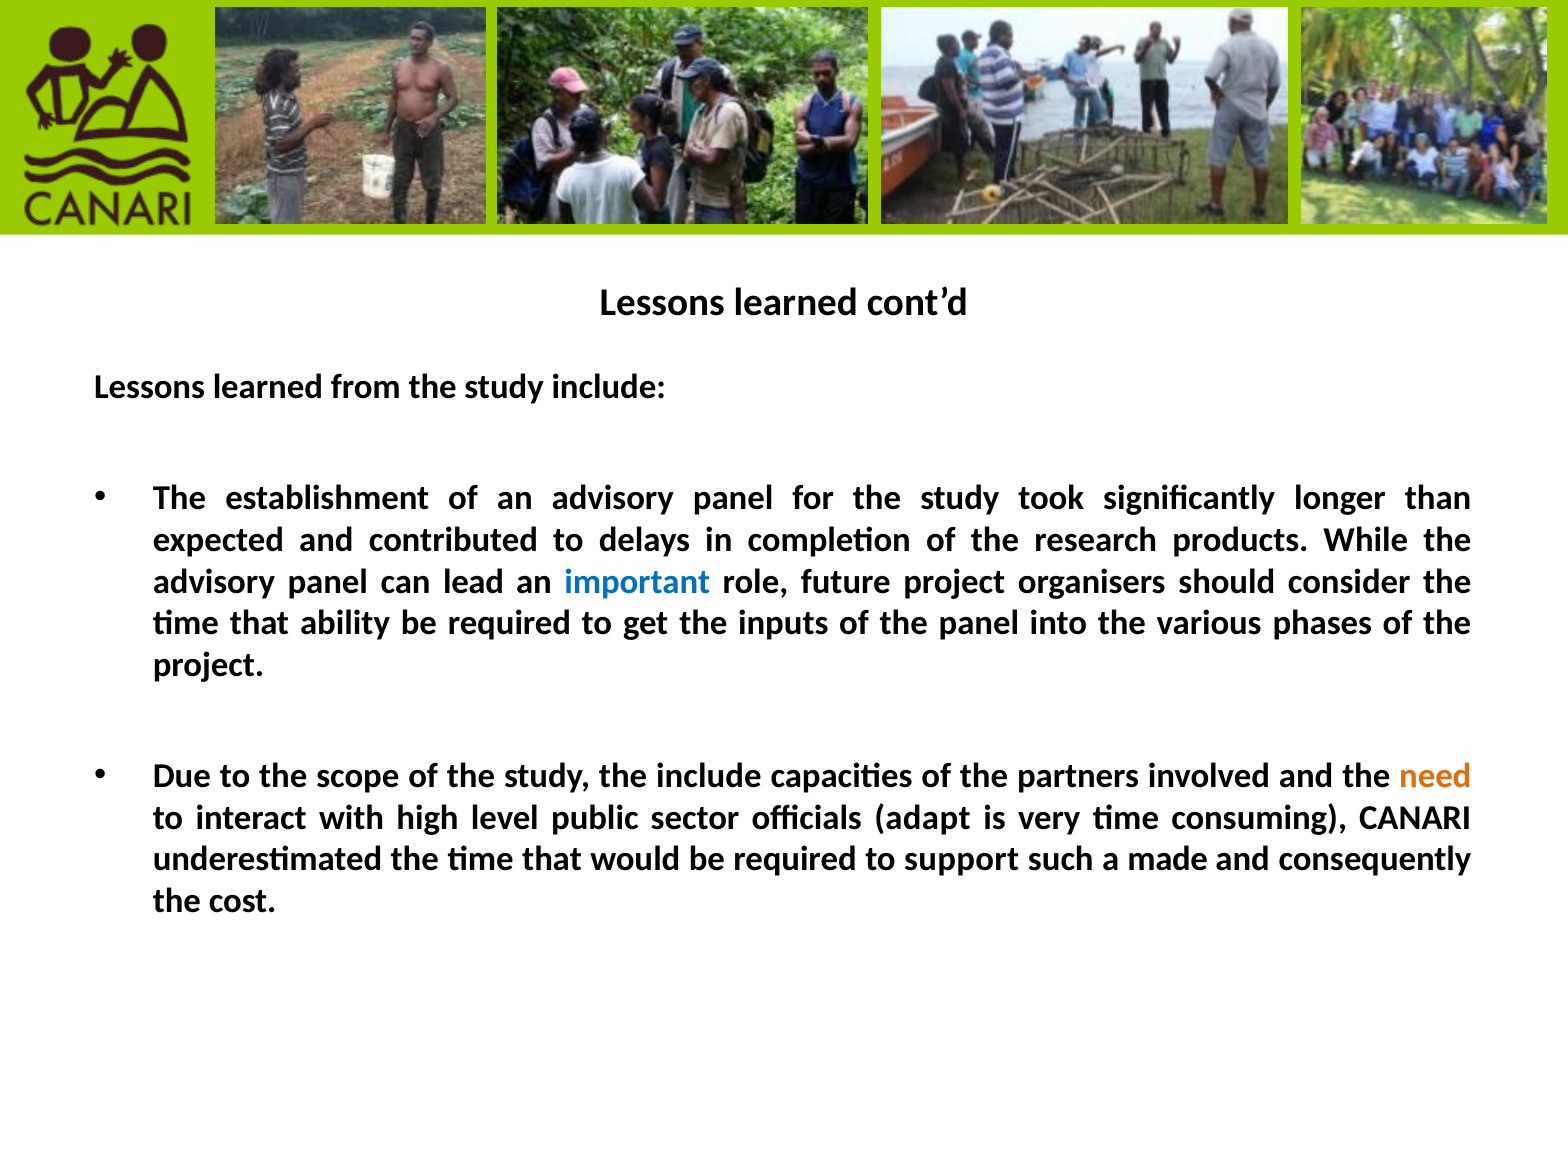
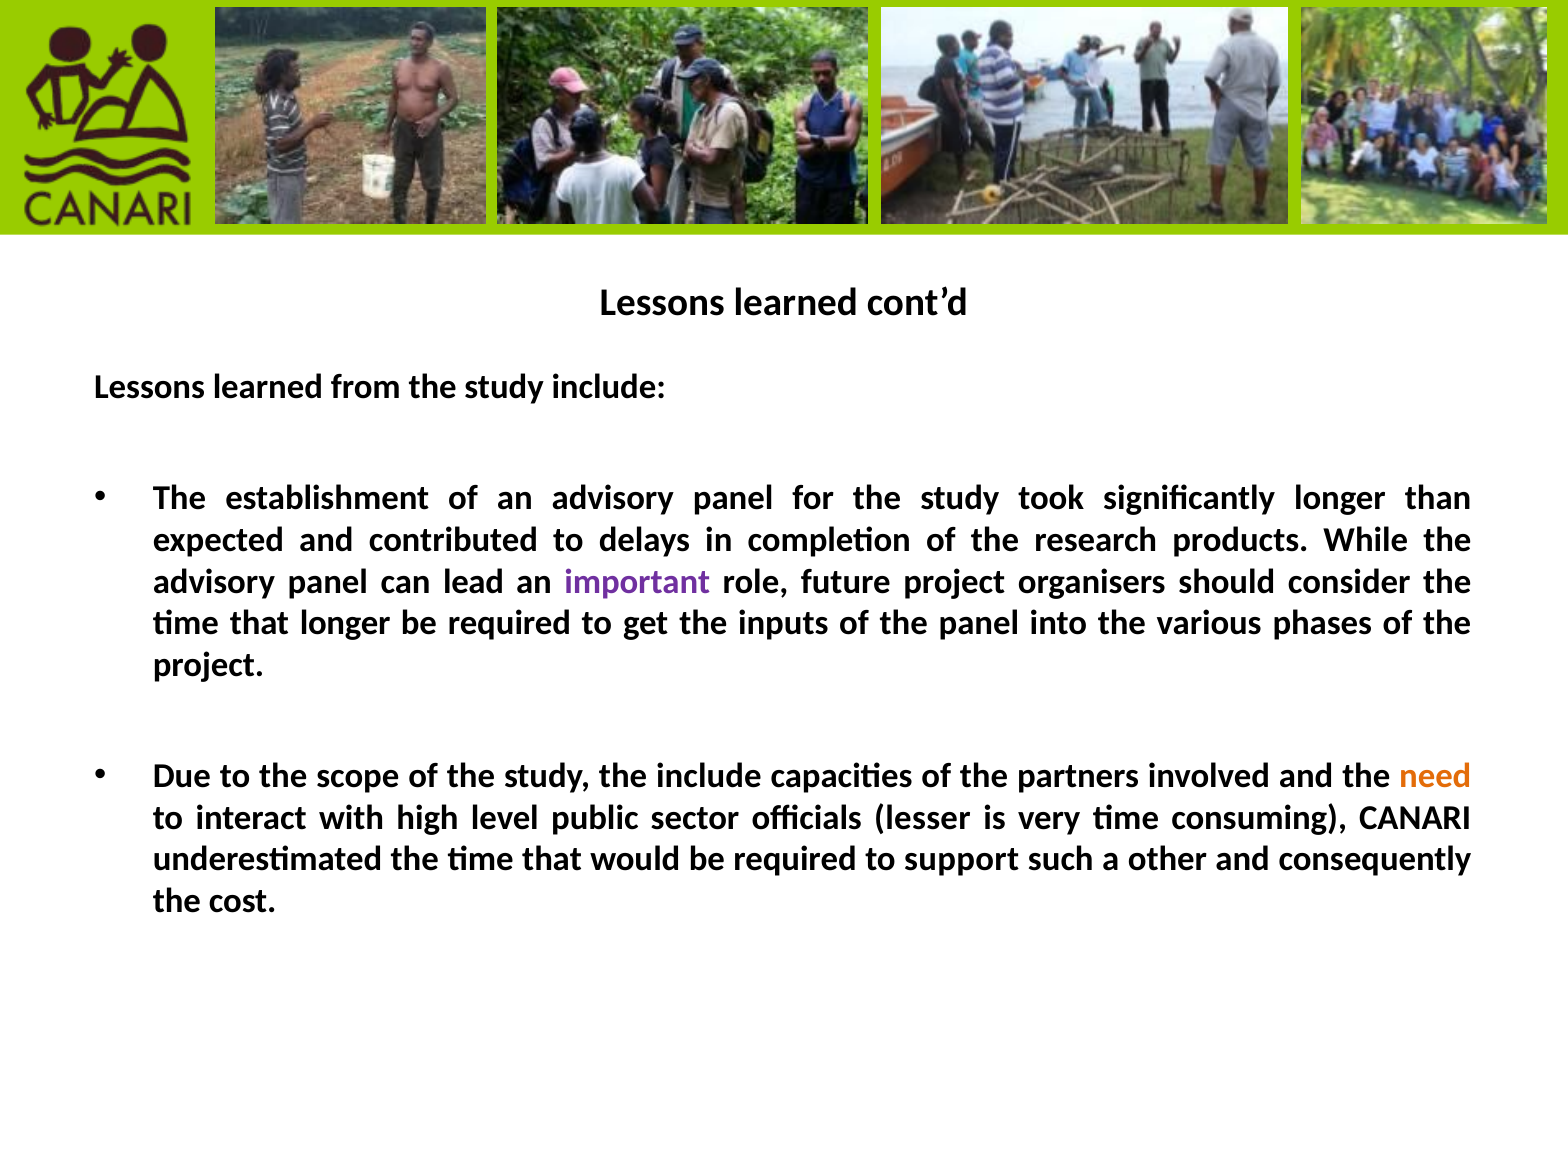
important colour: blue -> purple
that ability: ability -> longer
adapt: adapt -> lesser
made: made -> other
